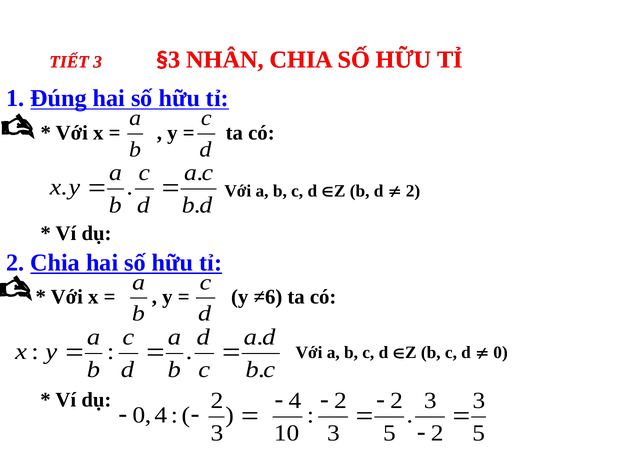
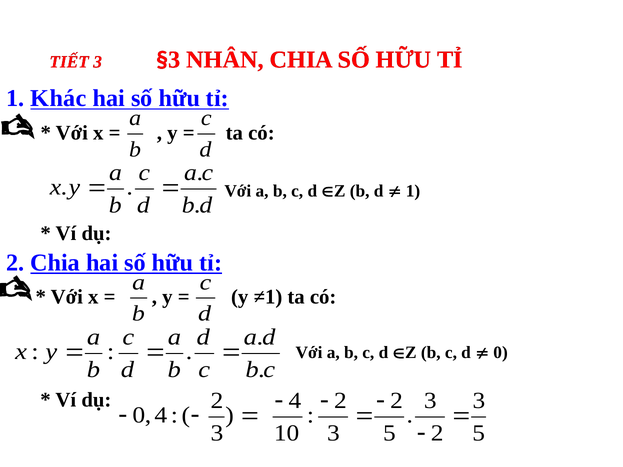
Đúng: Đúng -> Khác
2 at (413, 191): 2 -> 1
≠6: ≠6 -> ≠1
